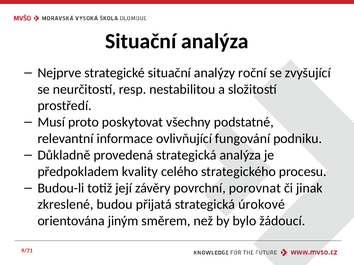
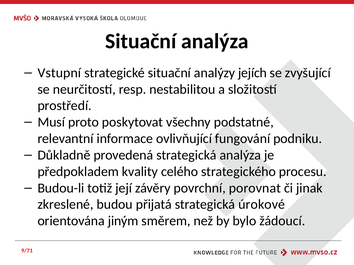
Nejprve: Nejprve -> Vstupní
roční: roční -> jejích
